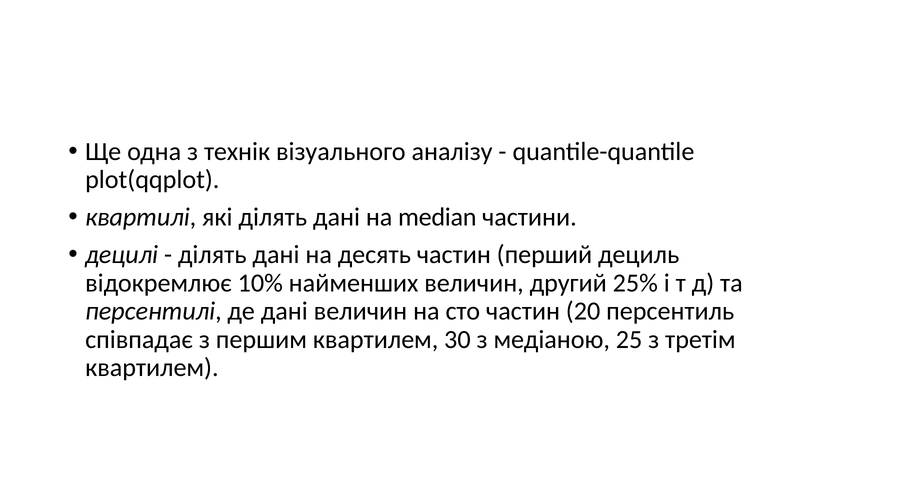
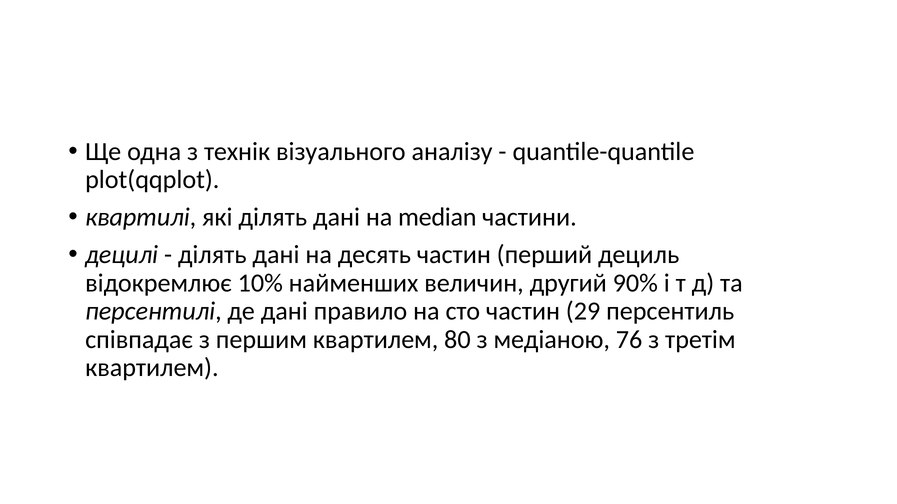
25%: 25% -> 90%
дані величин: величин -> правило
20: 20 -> 29
30: 30 -> 80
25: 25 -> 76
